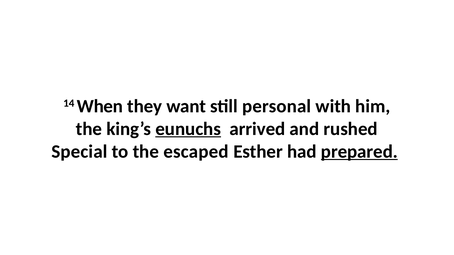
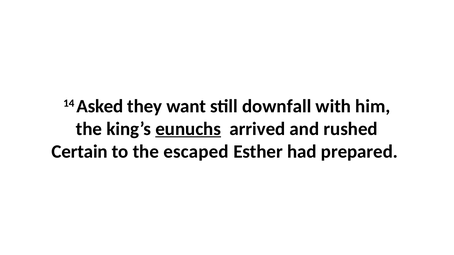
When: When -> Asked
personal: personal -> downfall
Special: Special -> Certain
prepared underline: present -> none
